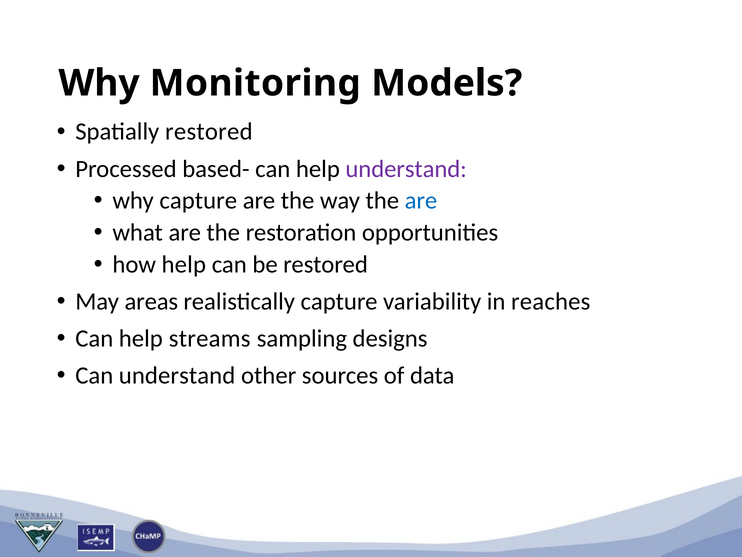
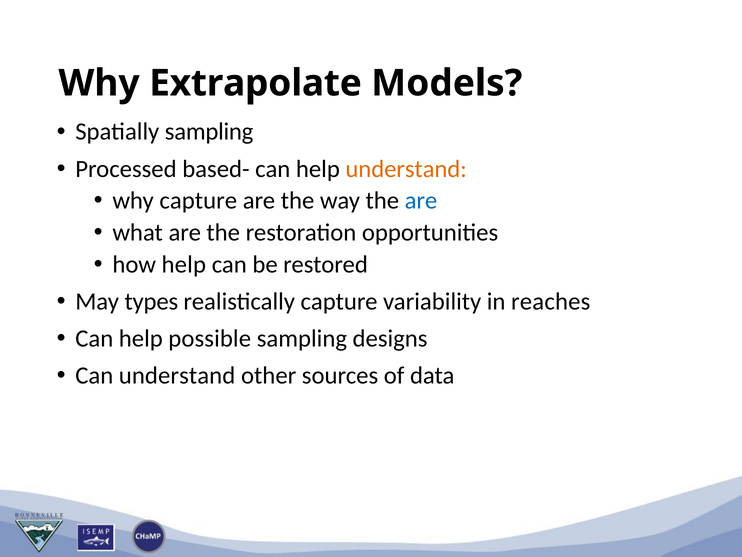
Monitoring: Monitoring -> Extrapolate
Spatially restored: restored -> sampling
understand at (406, 169) colour: purple -> orange
areas: areas -> types
streams: streams -> possible
